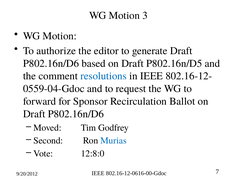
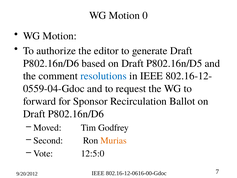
3: 3 -> 0
Murias colour: blue -> orange
12:8:0: 12:8:0 -> 12:5:0
